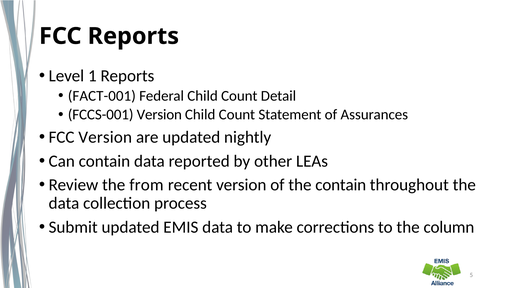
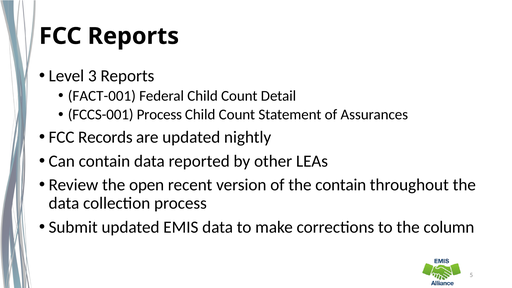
1: 1 -> 3
FCCS-001 Version: Version -> Process
FCC Version: Version -> Records
from: from -> open
